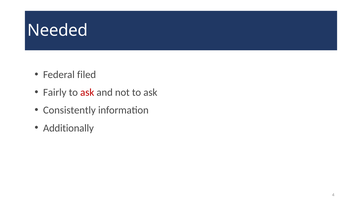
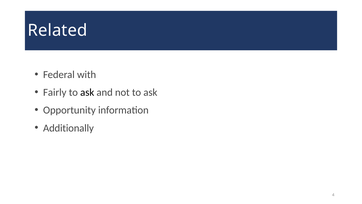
Needed: Needed -> Related
filed: filed -> with
ask at (87, 92) colour: red -> black
Consistently: Consistently -> Opportunity
